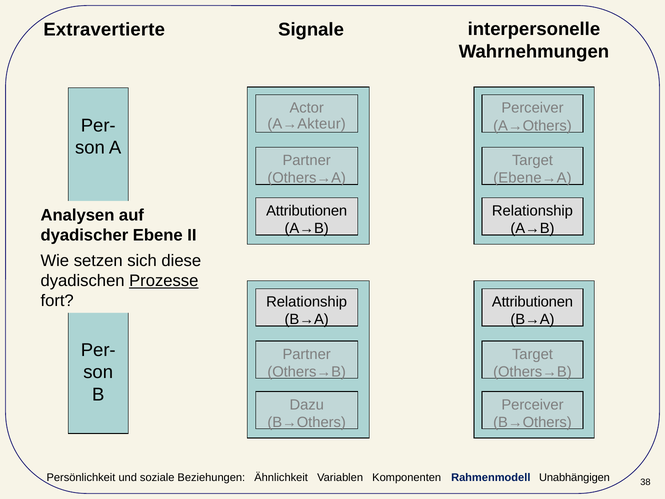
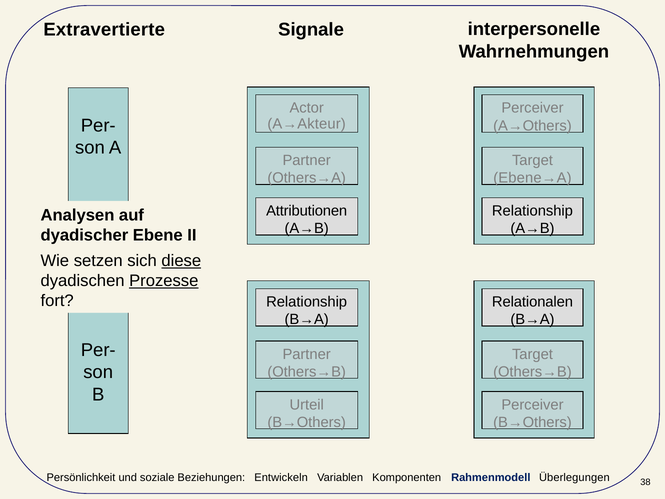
diese underline: none -> present
Attributionen at (533, 302): Attributionen -> Relationalen
Dazu: Dazu -> Urteil
Ähnlichkeit: Ähnlichkeit -> Entwickeln
Unabhängigen: Unabhängigen -> Überlegungen
